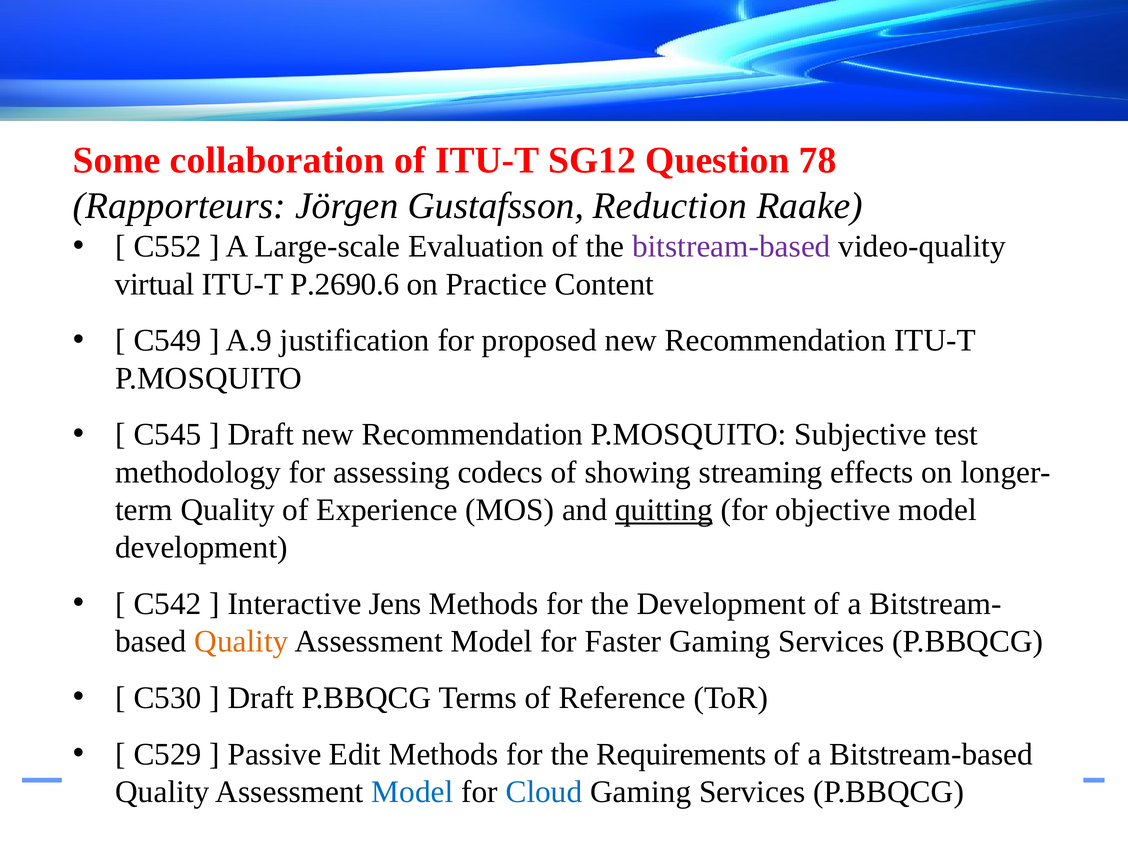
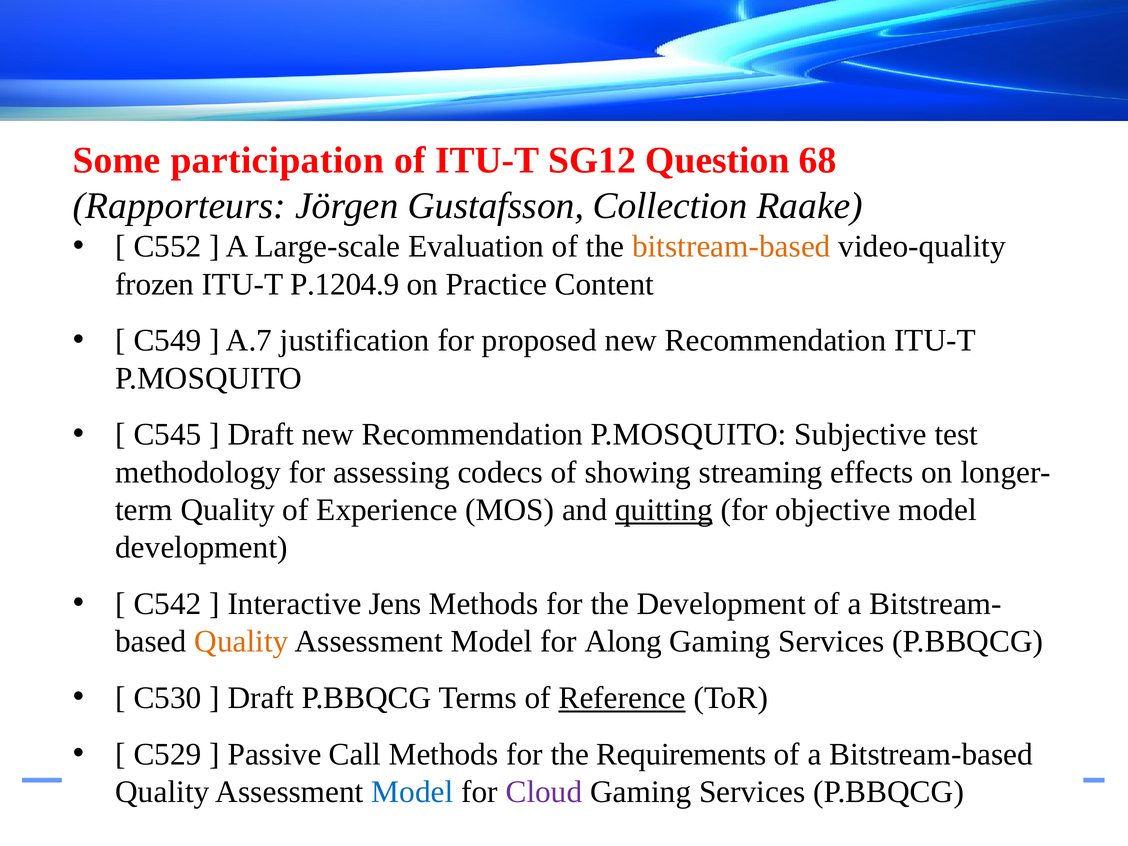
collaboration: collaboration -> participation
78: 78 -> 68
Reduction: Reduction -> Collection
bitstream-based at (731, 247) colour: purple -> orange
virtual: virtual -> frozen
P.2690.6: P.2690.6 -> P.1204.9
A.9: A.9 -> A.7
Faster: Faster -> Along
Reference underline: none -> present
Edit: Edit -> Call
Cloud colour: blue -> purple
